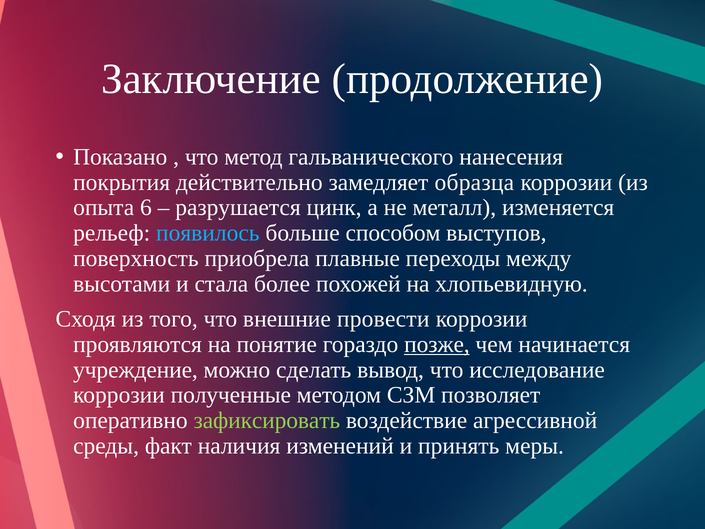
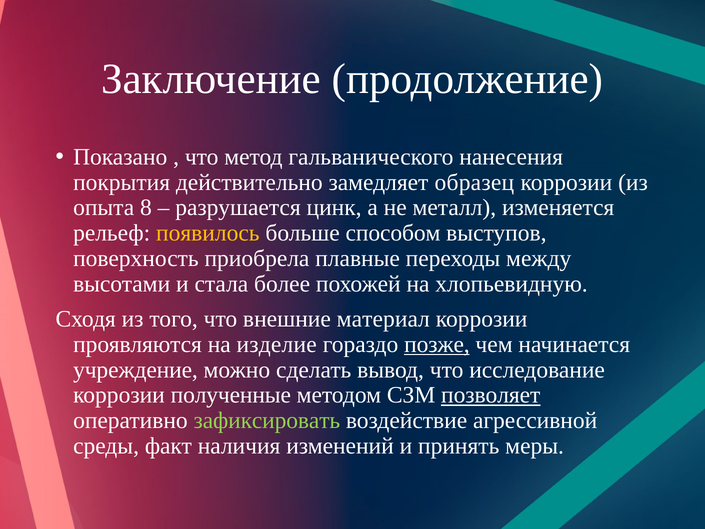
образца: образца -> образец
6: 6 -> 8
появилось colour: light blue -> yellow
провести: провести -> материал
понятие: понятие -> изделие
позволяет underline: none -> present
